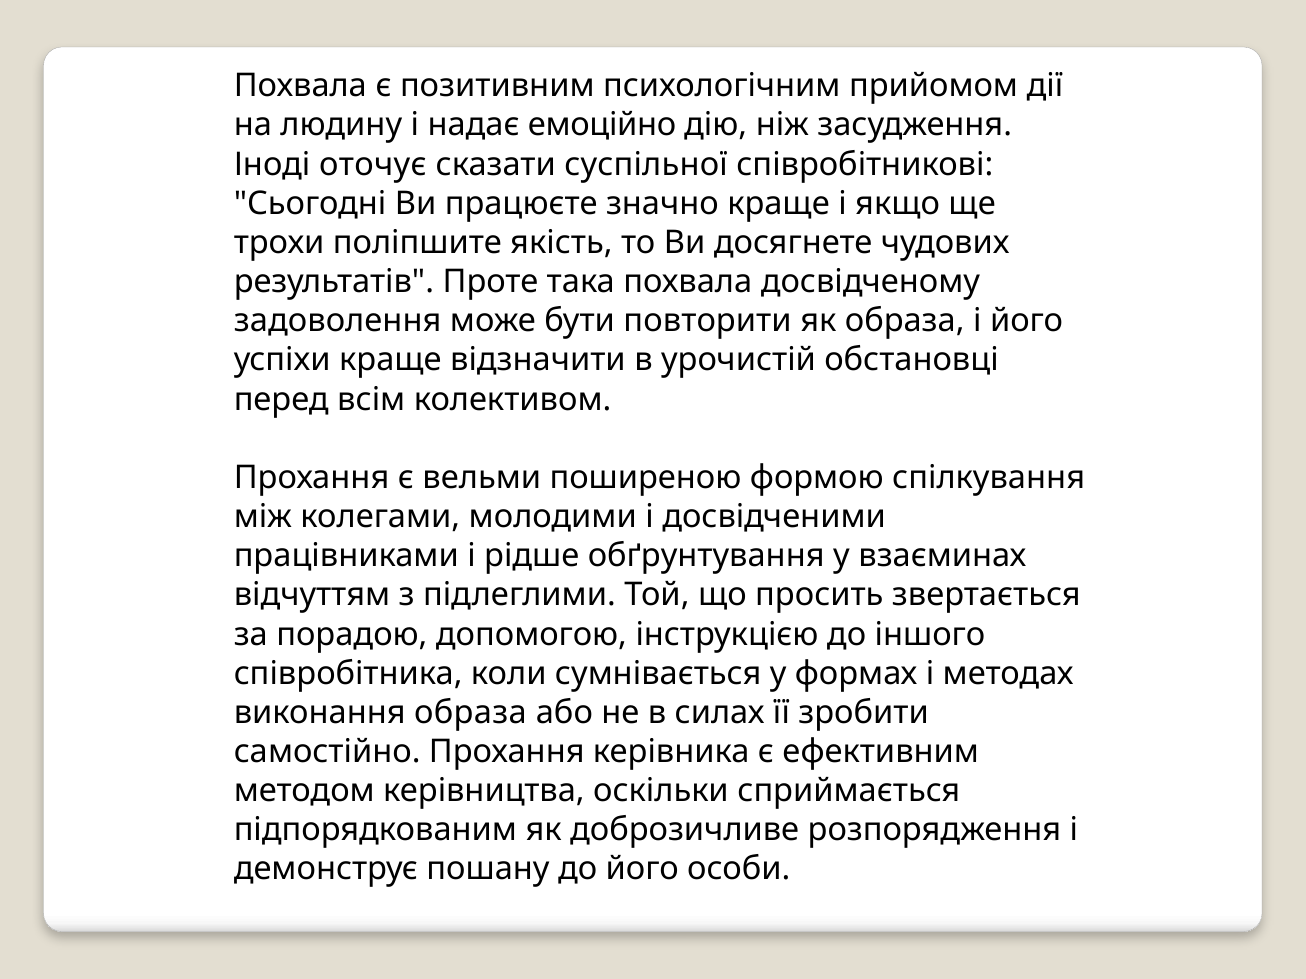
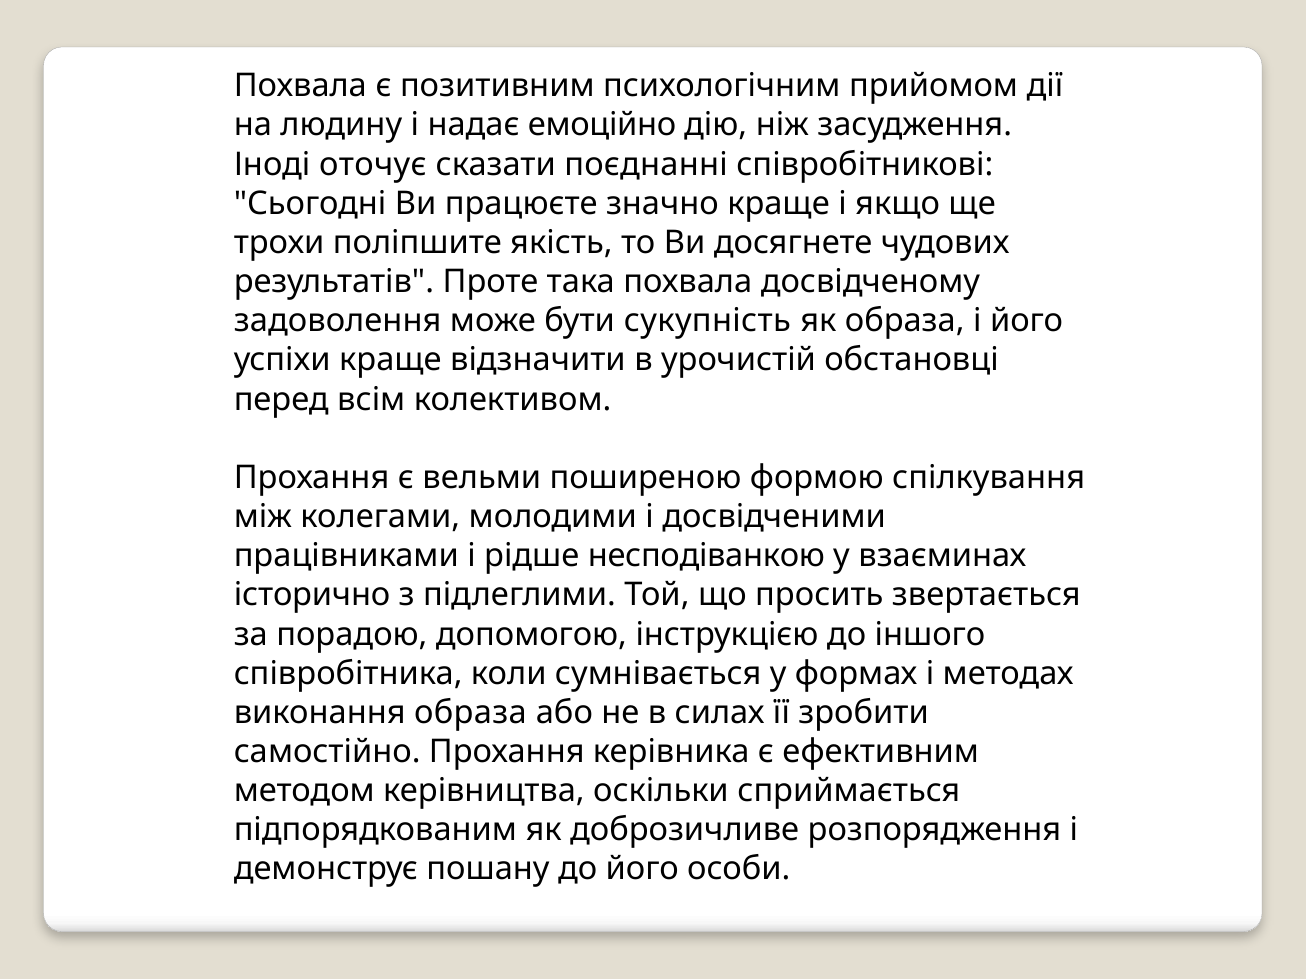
суспільної: суспільної -> поєднанні
повторити: повторити -> сукупність
обґрунтування: обґрунтування -> несподіванкою
відчуттям: відчуттям -> історично
